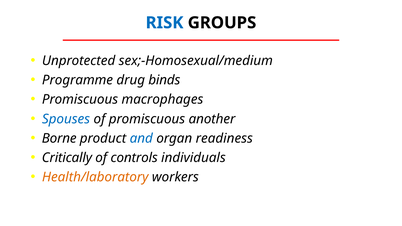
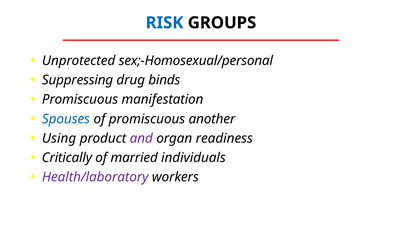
sex;-Homosexual/medium: sex;-Homosexual/medium -> sex;-Homosexual/personal
Programme: Programme -> Suppressing
macrophages: macrophages -> manifestation
Borne: Borne -> Using
and colour: blue -> purple
controls: controls -> married
Health/laboratory colour: orange -> purple
